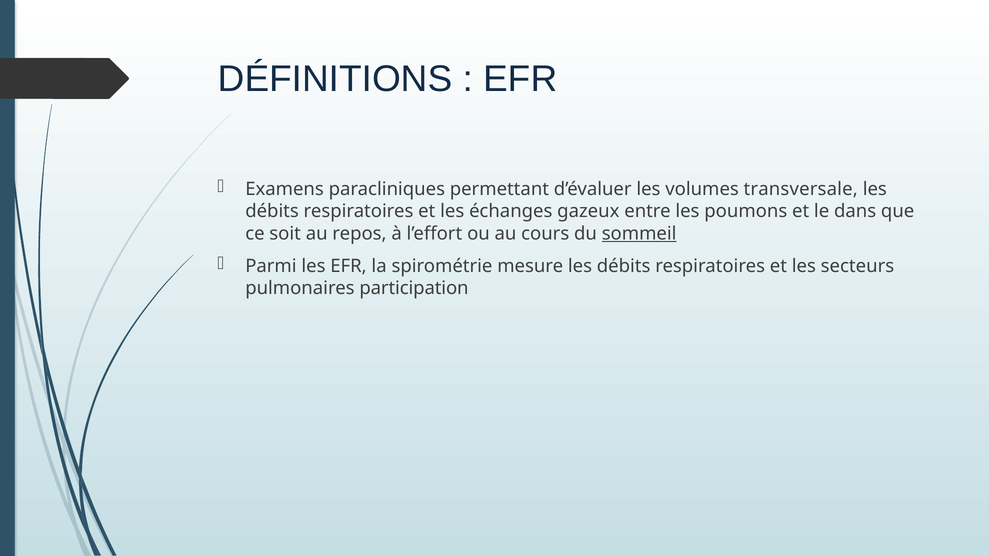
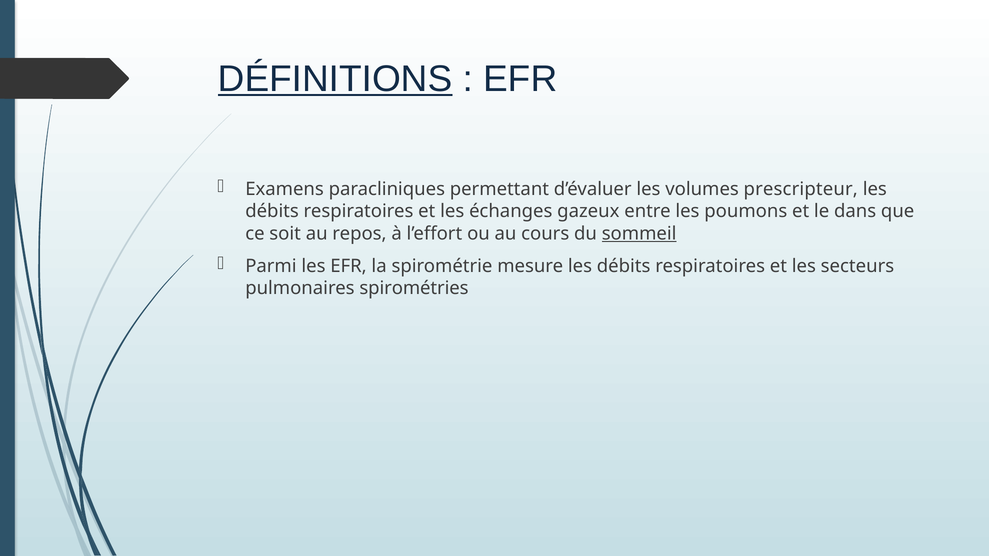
DÉFINITIONS underline: none -> present
transversale: transversale -> prescripteur
participation: participation -> spirométries
